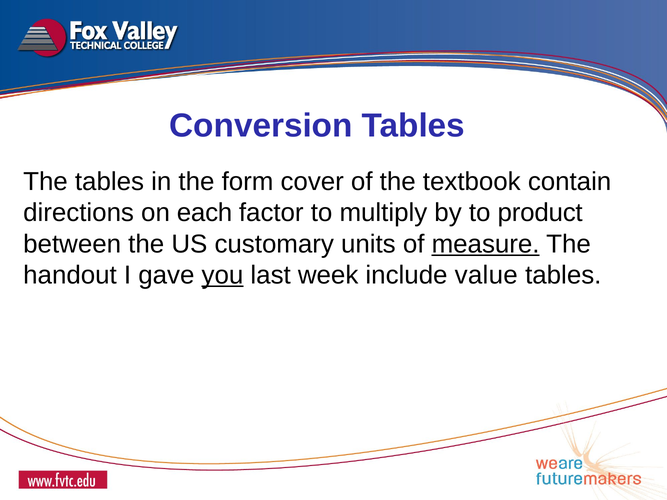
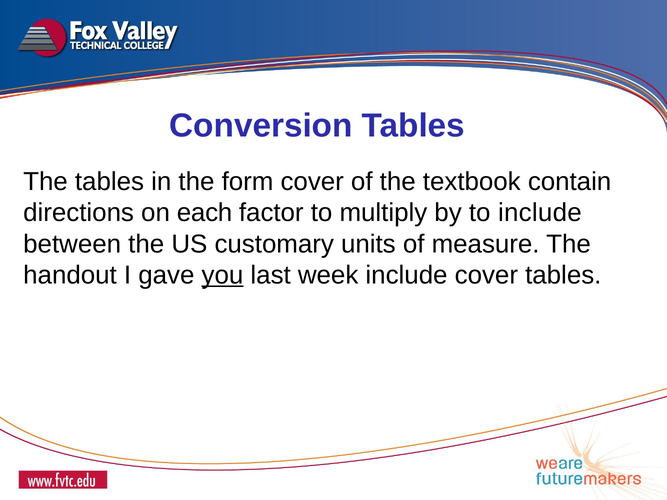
to product: product -> include
measure underline: present -> none
include value: value -> cover
